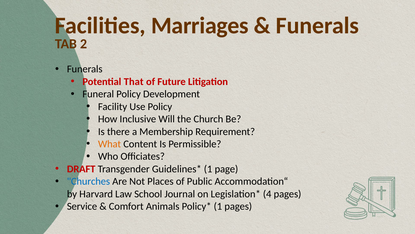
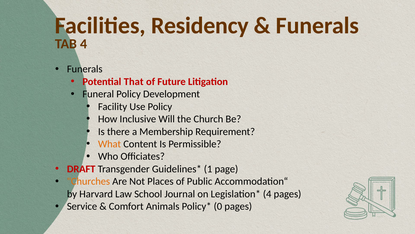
Marriages: Marriages -> Residency
TAB 2: 2 -> 4
Churches colour: blue -> orange
1 at (218, 206): 1 -> 0
